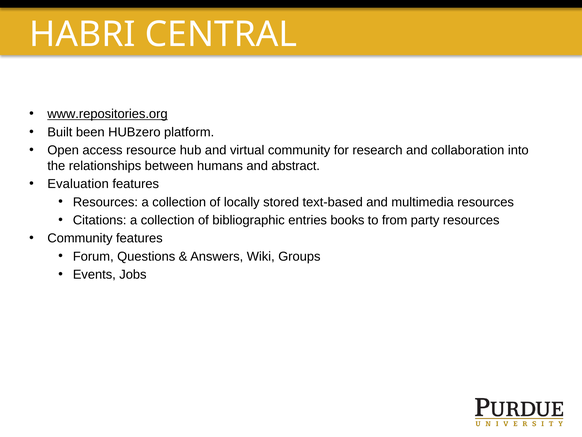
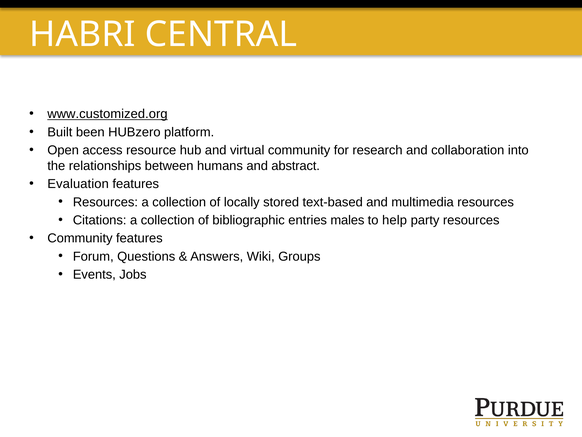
www.repositories.org: www.repositories.org -> www.customized.org
books: books -> males
from: from -> help
